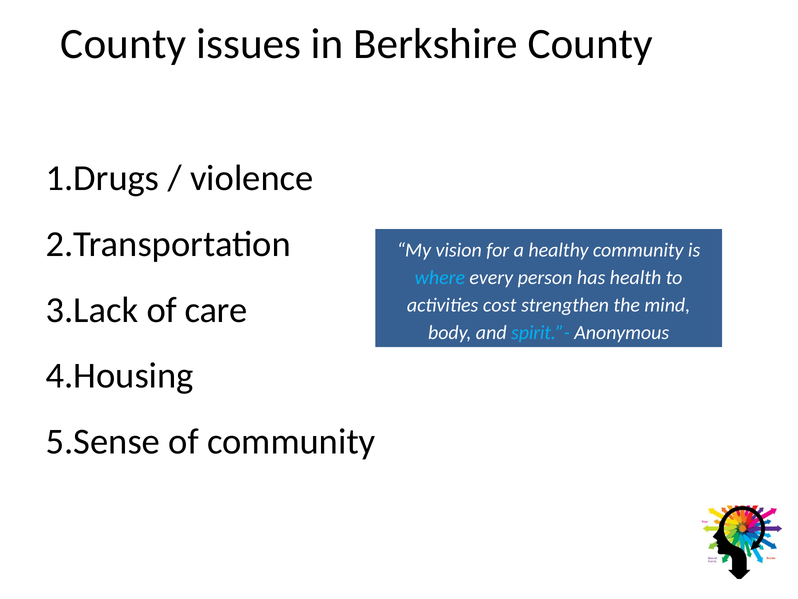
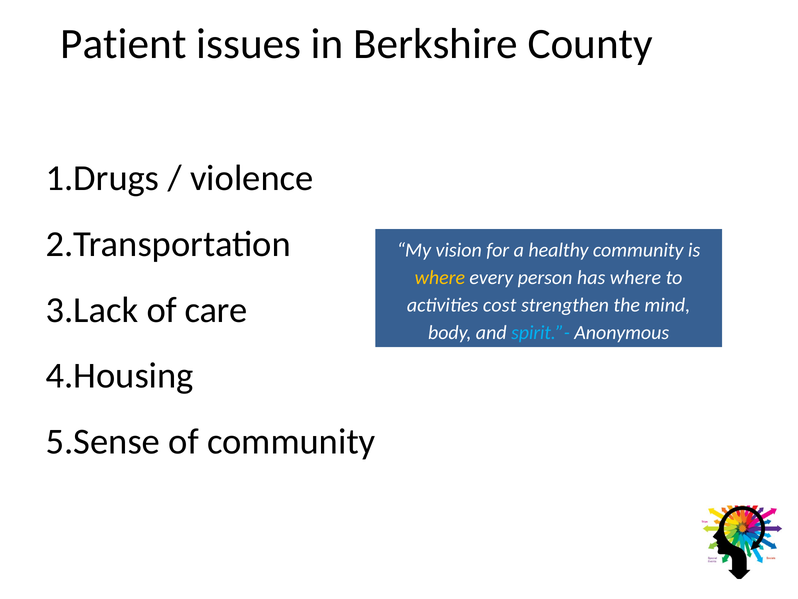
County at (123, 44): County -> Patient
where at (440, 277) colour: light blue -> yellow
has health: health -> where
